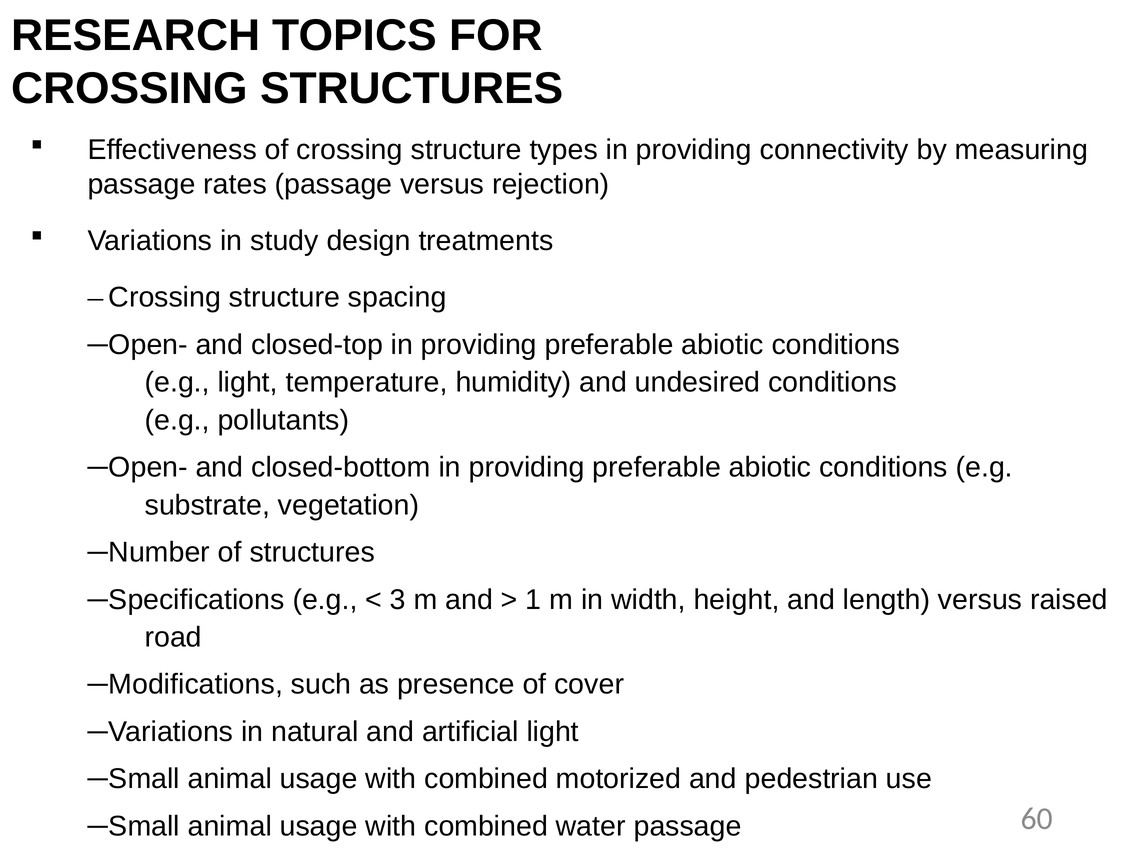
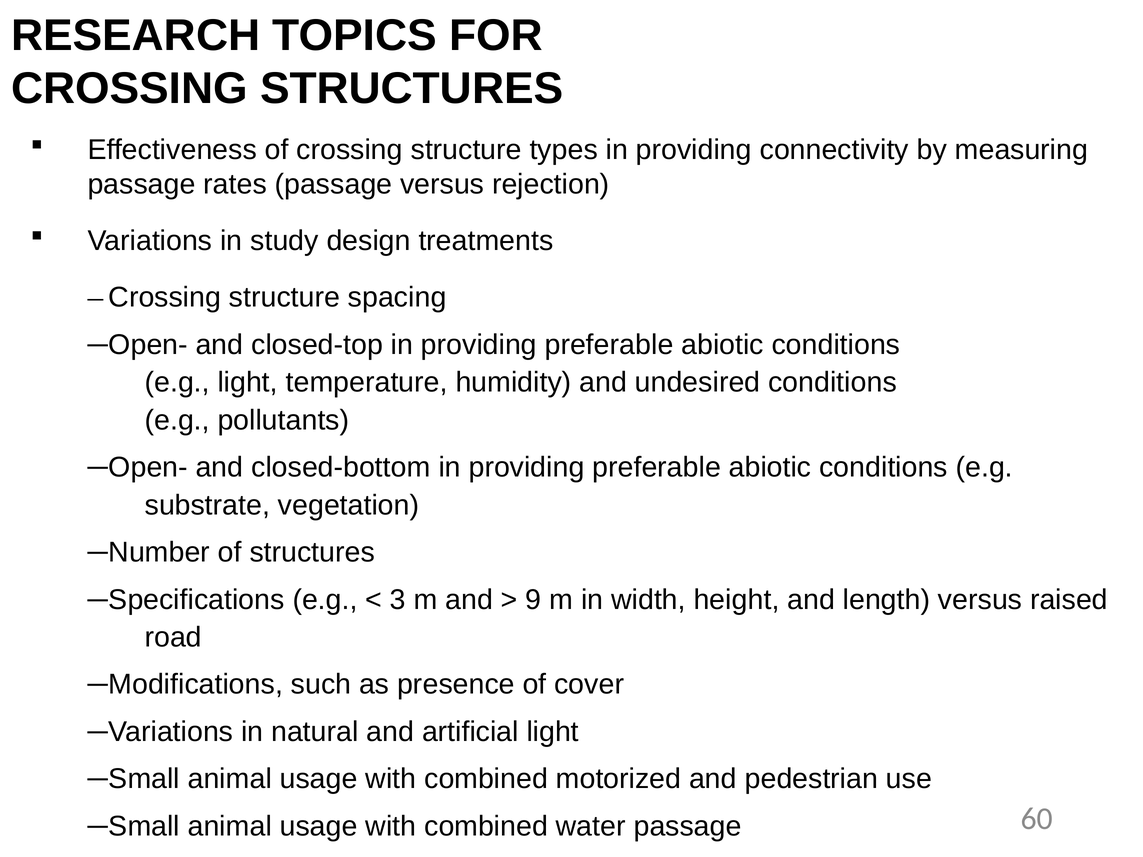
1: 1 -> 9
